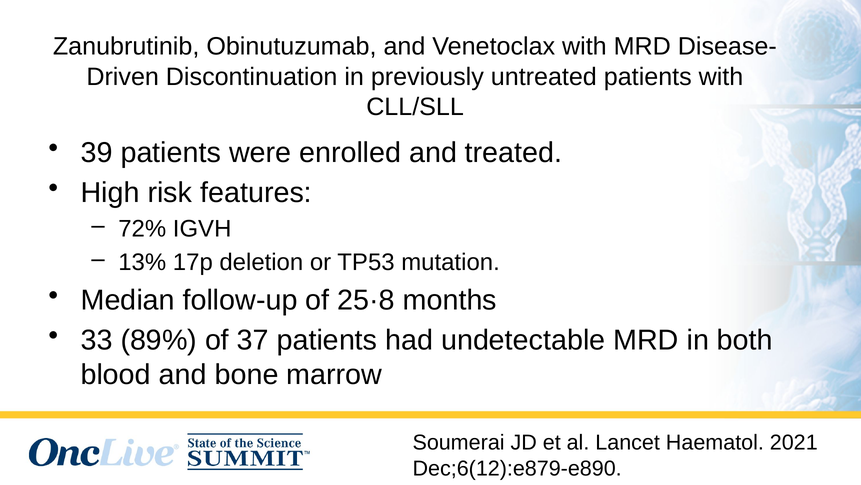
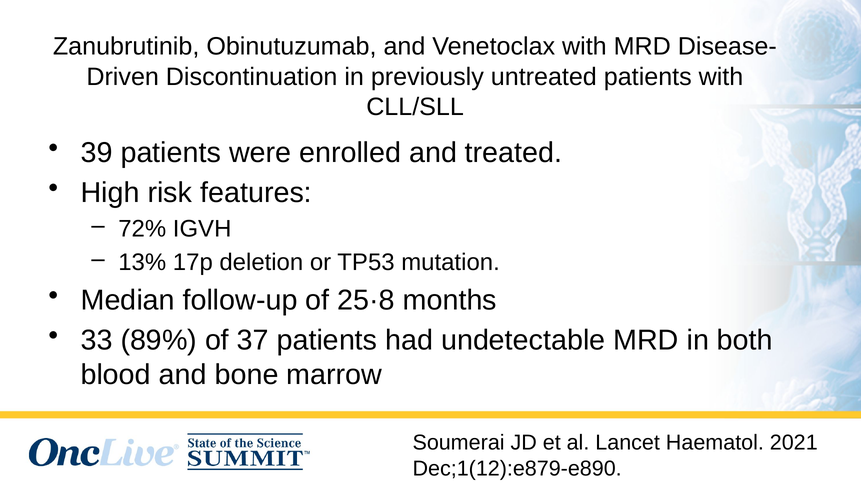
Dec;6(12):e879-e890: Dec;6(12):e879-e890 -> Dec;1(12):e879-e890
